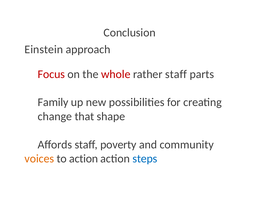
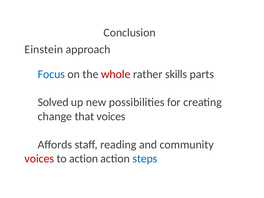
Focus colour: red -> blue
rather staff: staff -> skills
Family: Family -> Solved
that shape: shape -> voices
poverty: poverty -> reading
voices at (39, 159) colour: orange -> red
